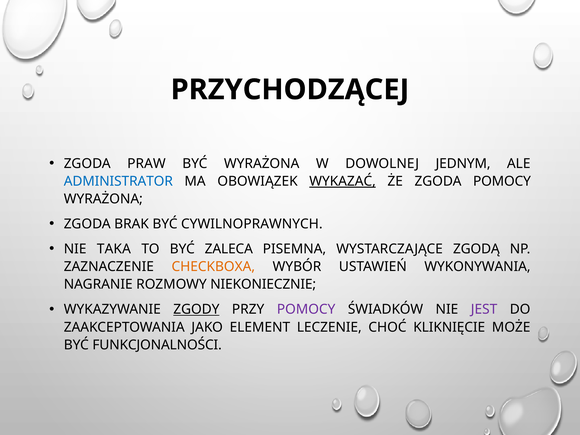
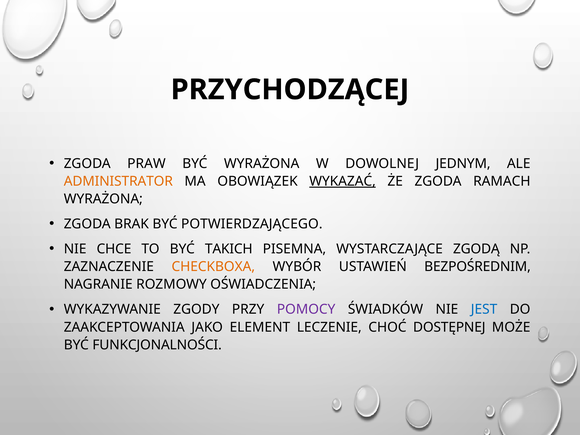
ADMINISTRATOR colour: blue -> orange
ZGODA POMOCY: POMOCY -> RAMACH
CYWILNOPRAWNYCH: CYWILNOPRAWNYCH -> POTWIERDZAJĄCEGO
TAKA: TAKA -> CHCE
ZALECA: ZALECA -> TAKICH
WYKONYWANIA: WYKONYWANIA -> BEZPOŚREDNIM
NIEKONIECZNIE: NIEKONIECZNIE -> OŚWIADCZENIA
ZGODY underline: present -> none
JEST colour: purple -> blue
KLIKNIĘCIE: KLIKNIĘCIE -> DOSTĘPNEJ
